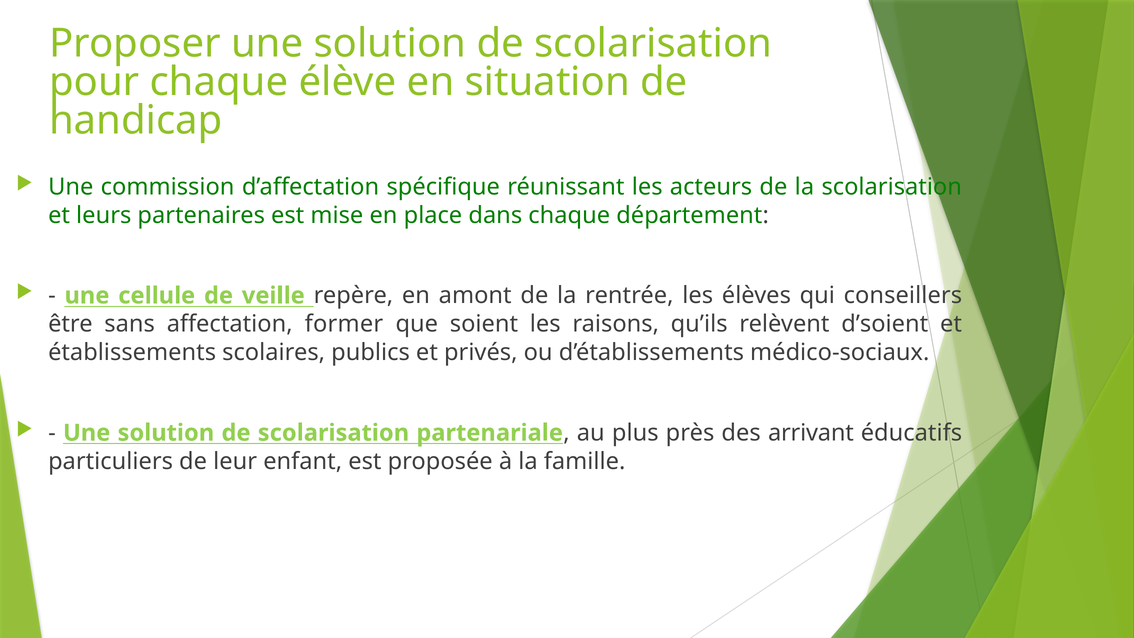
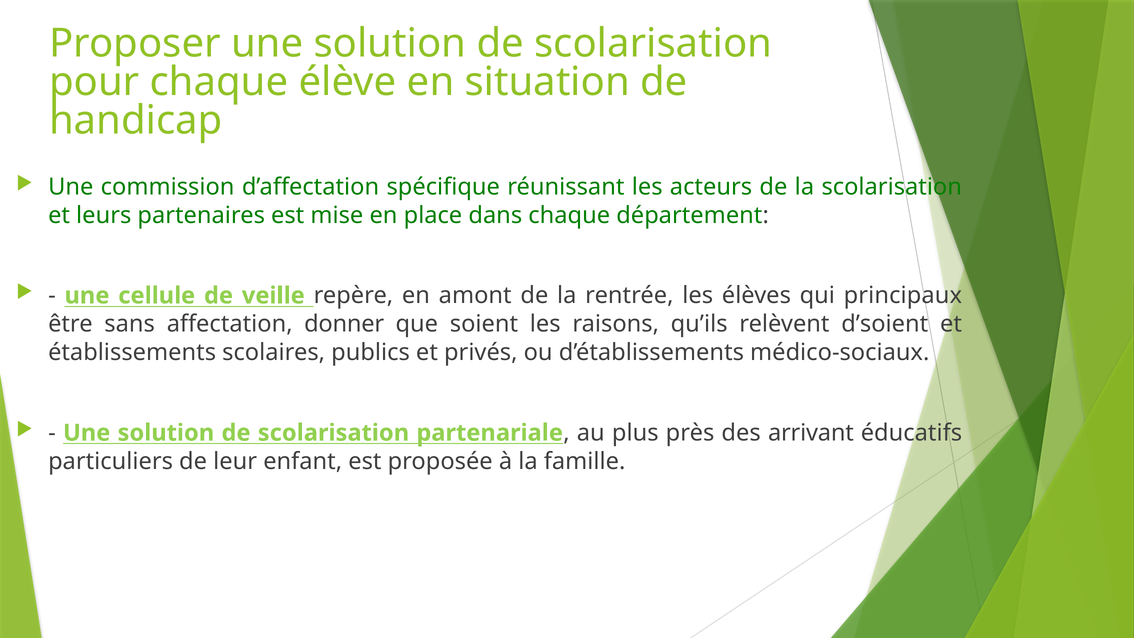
conseillers: conseillers -> principaux
former: former -> donner
